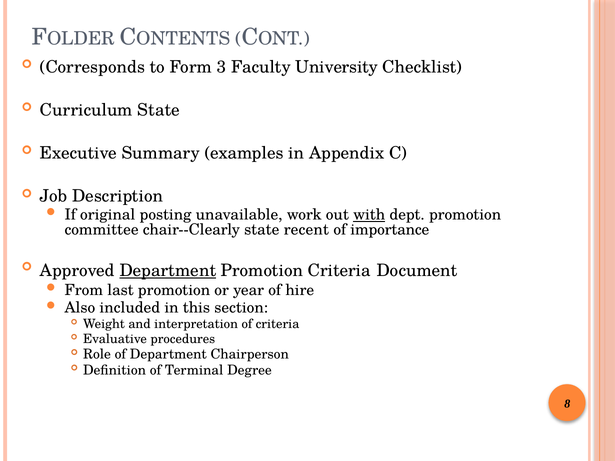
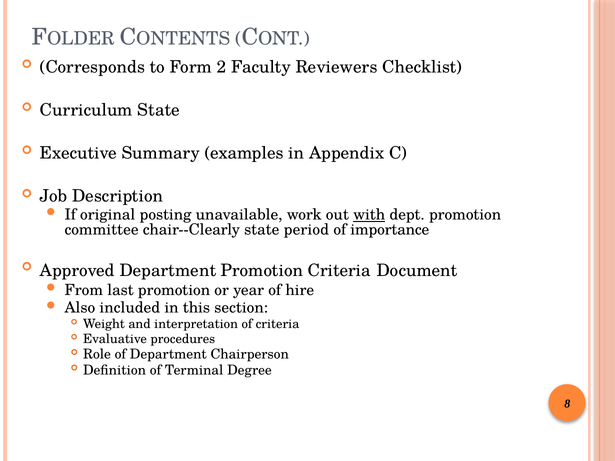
3: 3 -> 2
University: University -> Reviewers
recent: recent -> period
Department at (168, 271) underline: present -> none
